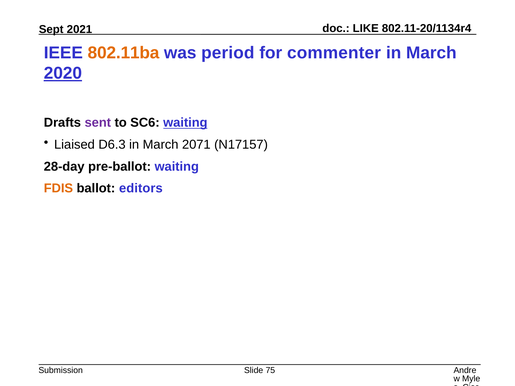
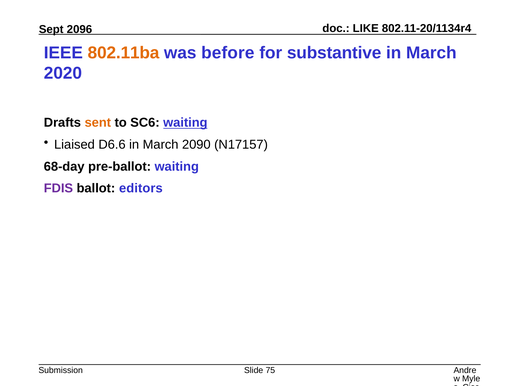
2021: 2021 -> 2096
period: period -> before
commenter: commenter -> substantive
2020 underline: present -> none
sent colour: purple -> orange
D6.3: D6.3 -> D6.6
2071: 2071 -> 2090
28-day: 28-day -> 68-day
FDIS colour: orange -> purple
